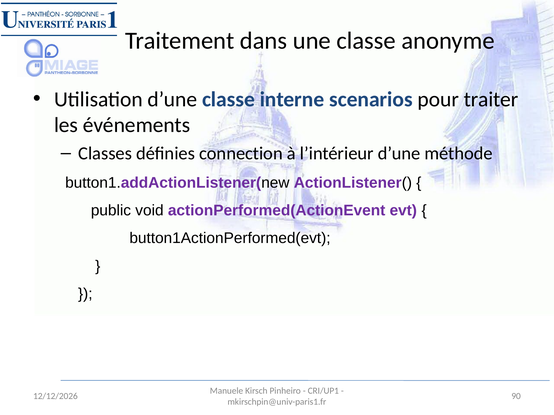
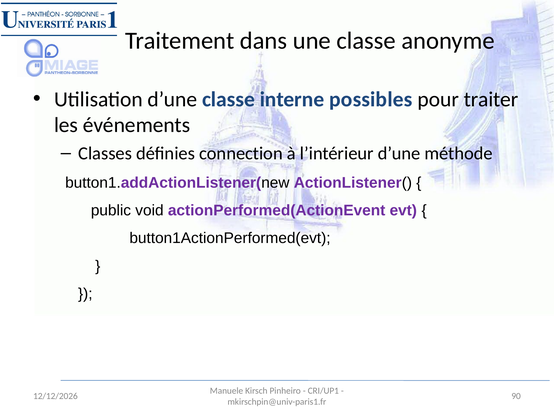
scenarios: scenarios -> possibles
